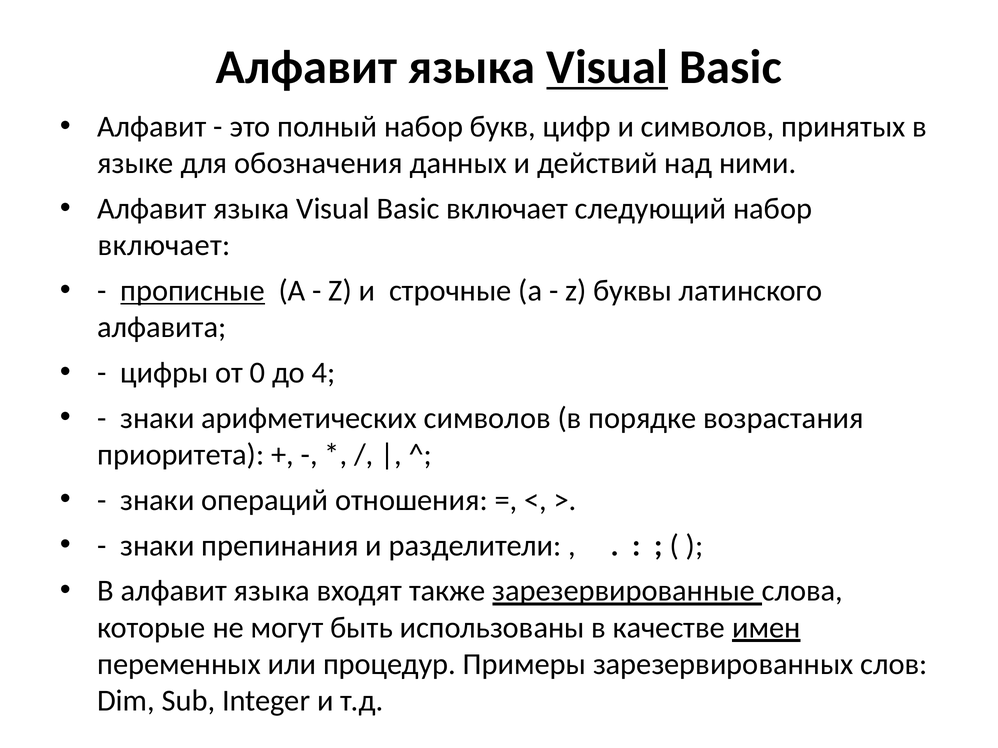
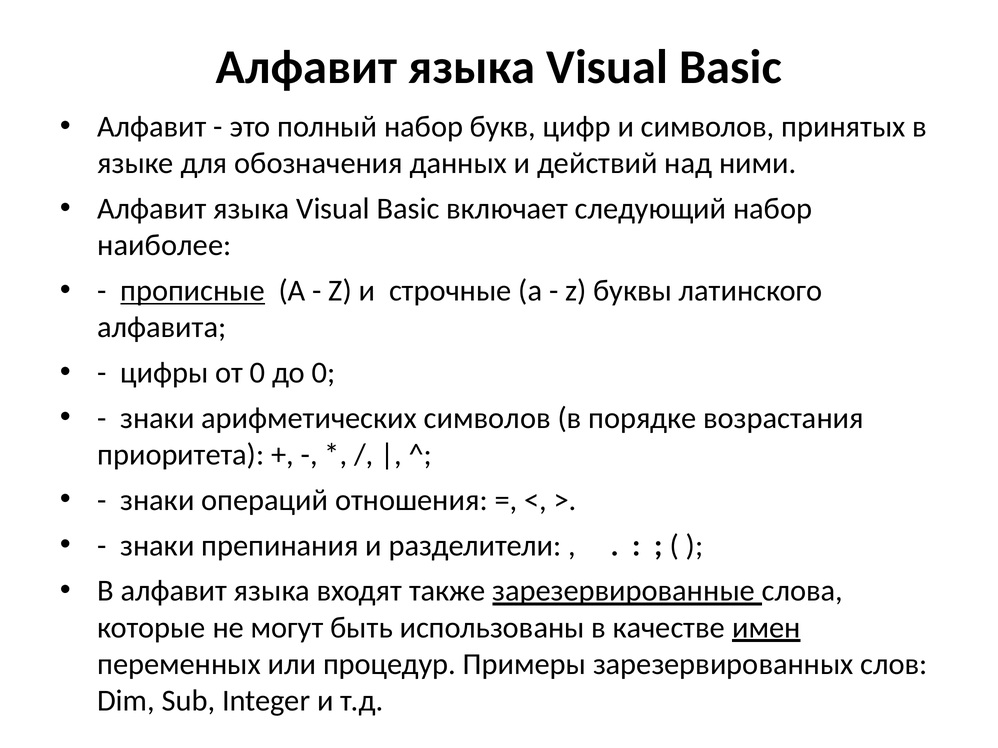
Visual at (607, 67) underline: present -> none
включает at (164, 245): включает -> наиболее
до 4: 4 -> 0
